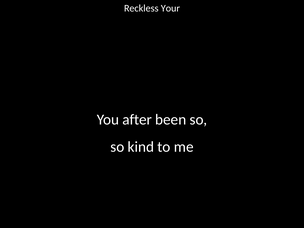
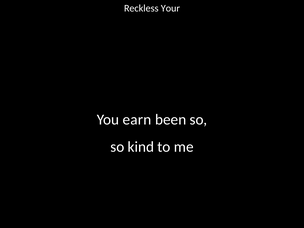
after: after -> earn
